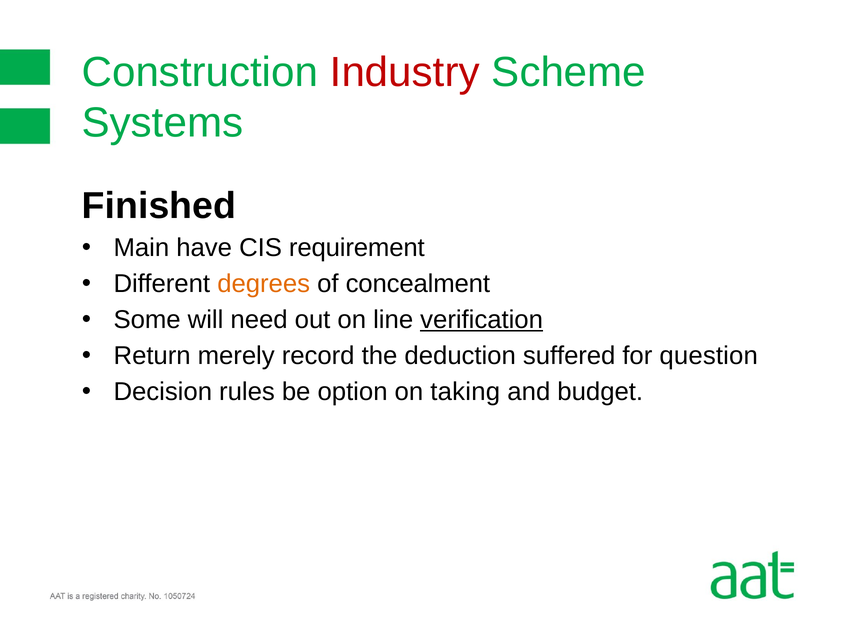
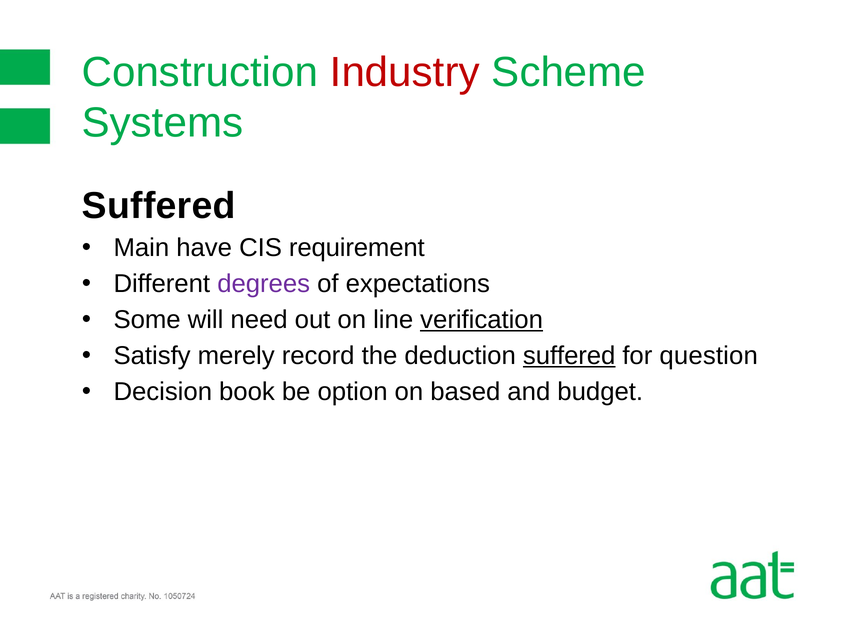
Finished at (159, 206): Finished -> Suffered
degrees colour: orange -> purple
concealment: concealment -> expectations
Return: Return -> Satisfy
suffered at (569, 356) underline: none -> present
rules: rules -> book
taking: taking -> based
